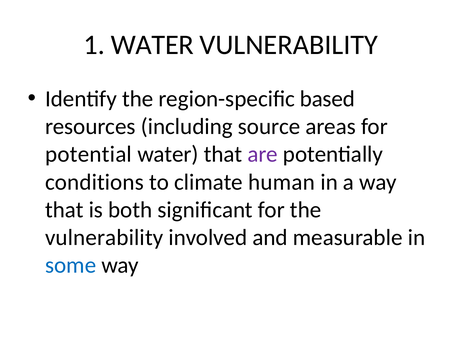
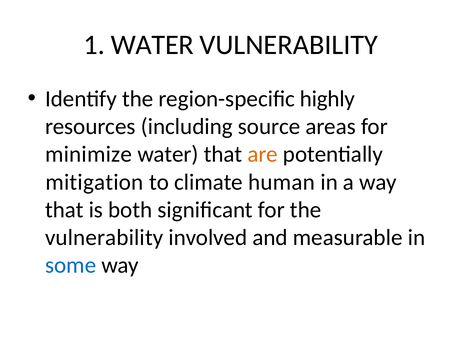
based: based -> highly
potential: potential -> minimize
are colour: purple -> orange
conditions: conditions -> mitigation
